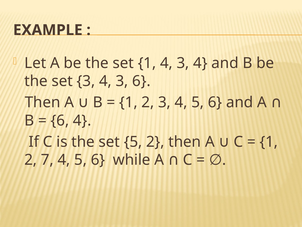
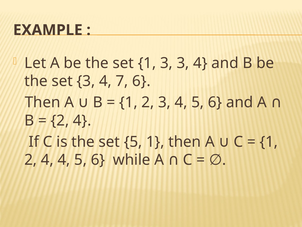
1 4: 4 -> 3
3 4 3: 3 -> 7
6 at (60, 120): 6 -> 2
5 2: 2 -> 1
7 at (47, 160): 7 -> 4
